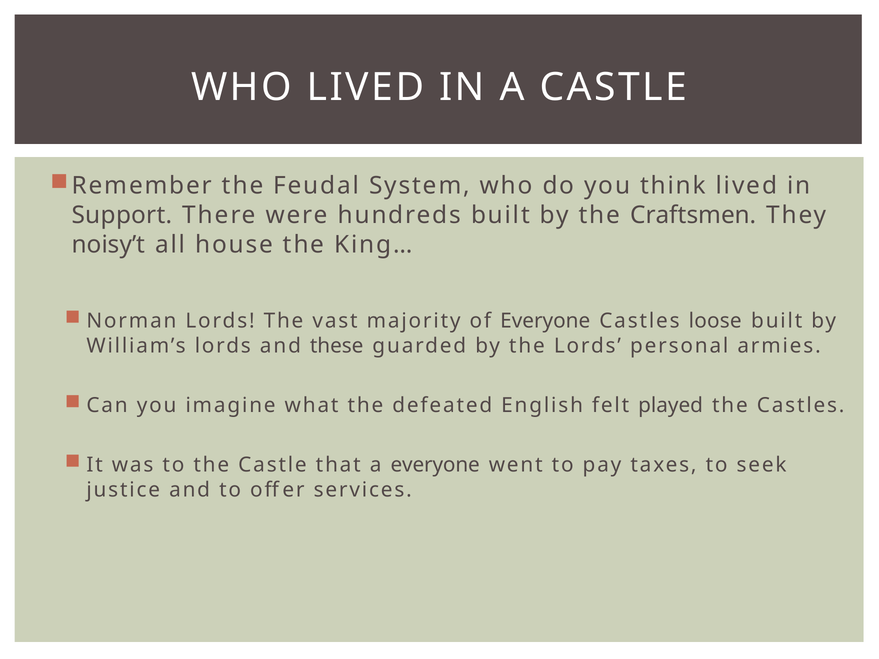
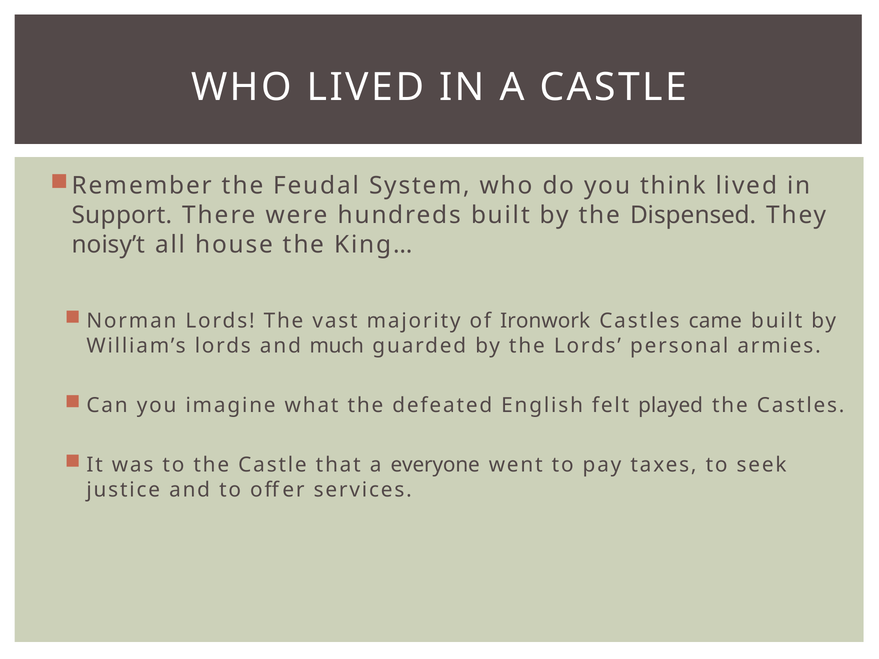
Craftsmen: Craftsmen -> Dispensed
of Everyone: Everyone -> Ironwork
loose: loose -> came
these: these -> much
